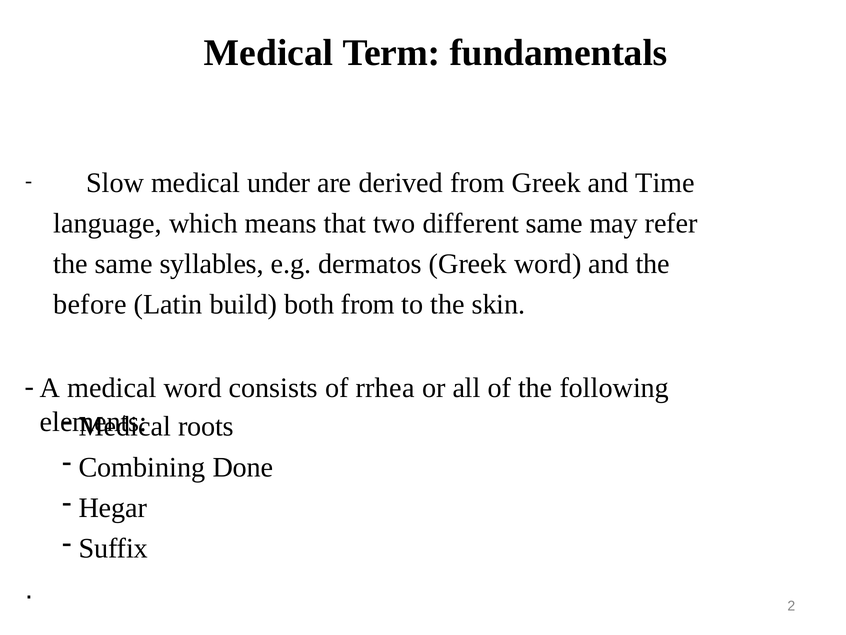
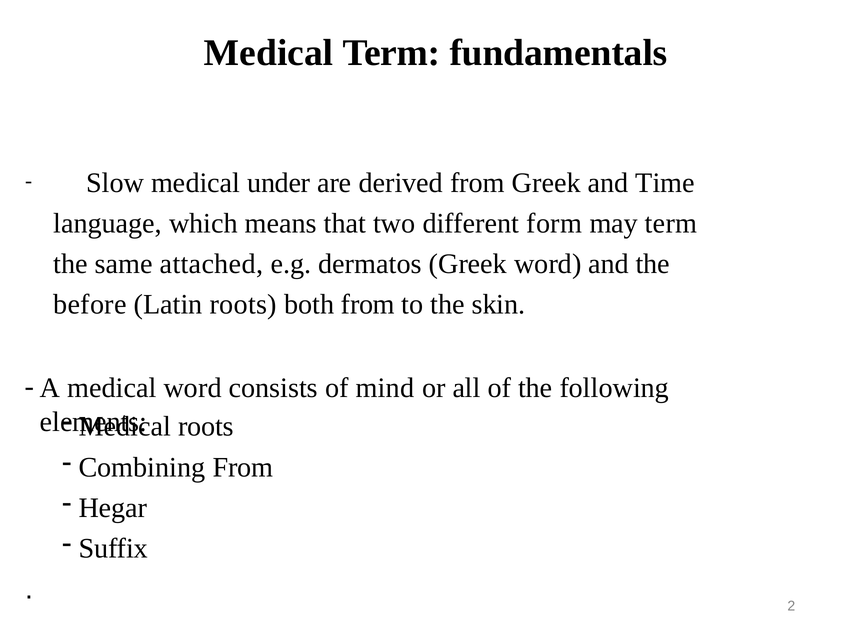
different same: same -> form
may refer: refer -> term
syllables: syllables -> attached
Latin build: build -> roots
rrhea: rrhea -> mind
Combining Done: Done -> From
